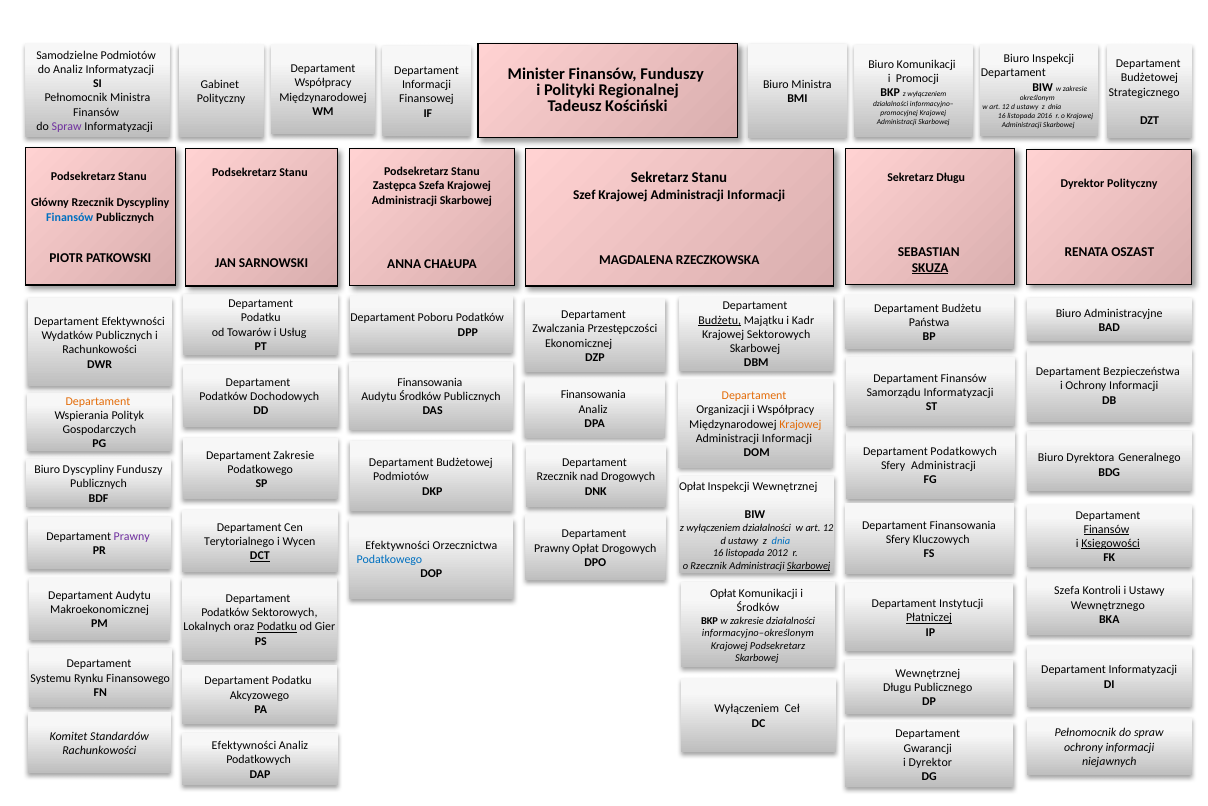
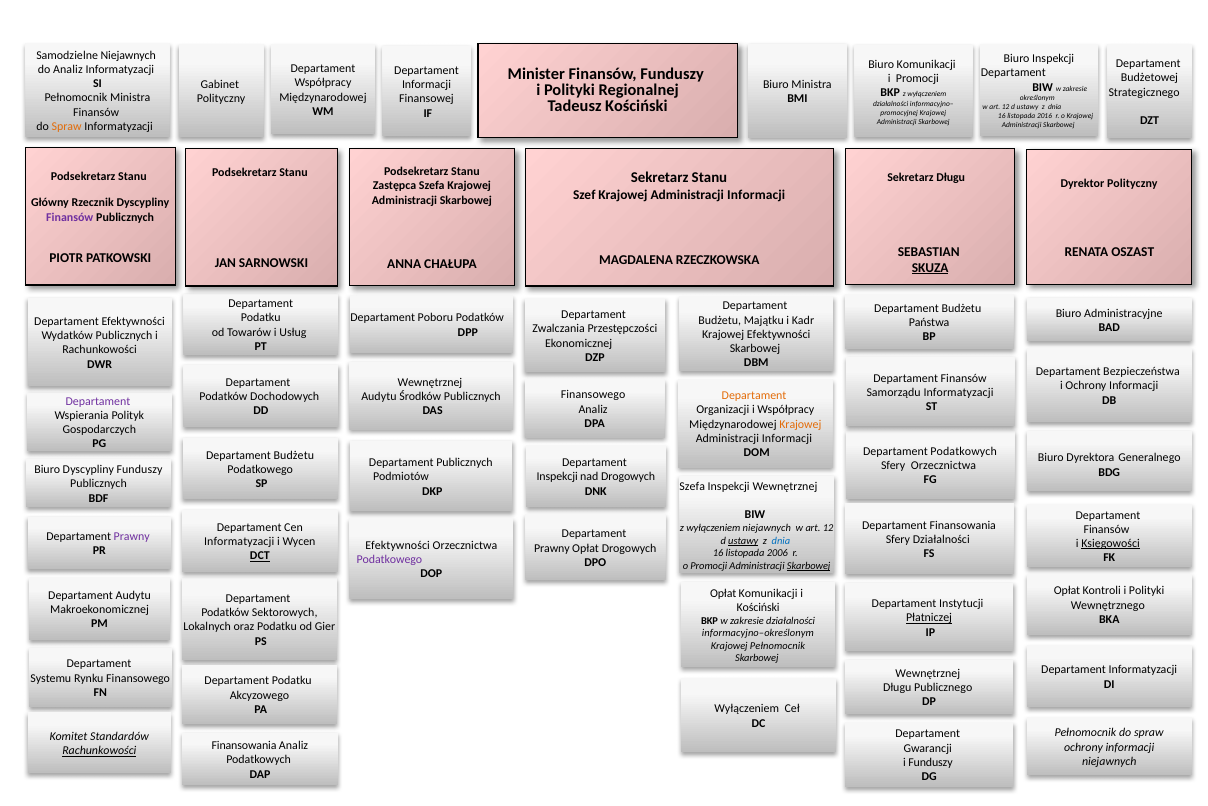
Samodzielne Podmiotów: Podmiotów -> Niejawnych
Spraw at (67, 127) colour: purple -> orange
Finansów at (70, 217) colour: blue -> purple
Budżetu at (720, 320) underline: present -> none
Krajowej Sektorowych: Sektorowych -> Efektywności
Finansowania at (430, 382): Finansowania -> Wewnętrznej
Finansowania at (593, 395): Finansowania -> Finansowego
Departament at (98, 401) colour: orange -> purple
Zakresie at (294, 455): Zakresie -> Budżetu
Budżetowej at (464, 462): Budżetowej -> Publicznych
Sfery Administracji: Administracji -> Orzecznictwa
Rzecznik at (557, 476): Rzecznik -> Inspekcji
Opłat at (692, 486): Opłat -> Szefa
działalności at (767, 528): działalności -> niejawnych
Finansów at (1106, 529) underline: present -> none
Sfery Kluczowych: Kluczowych -> Działalności
ustawy at (743, 540) underline: none -> present
Terytorialnego at (239, 541): Terytorialnego -> Informatyzacji
2012: 2012 -> 2006
Podatkowego at (389, 559) colour: blue -> purple
o Rzecznik: Rzecznik -> Promocji
Szefa at (1067, 591): Szefa -> Opłat
Kontroli i Ustawy: Ustawy -> Polityki
Środków at (758, 607): Środków -> Kościński
Podatku at (277, 626) underline: present -> none
Krajowej Podsekretarz: Podsekretarz -> Pełnomocnik
Efektywności at (244, 745): Efektywności -> Finansowania
Rachunkowości at (99, 750) underline: none -> present
i Dyrektor: Dyrektor -> Funduszy
